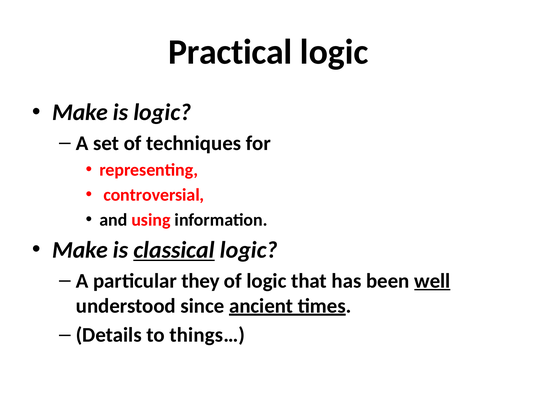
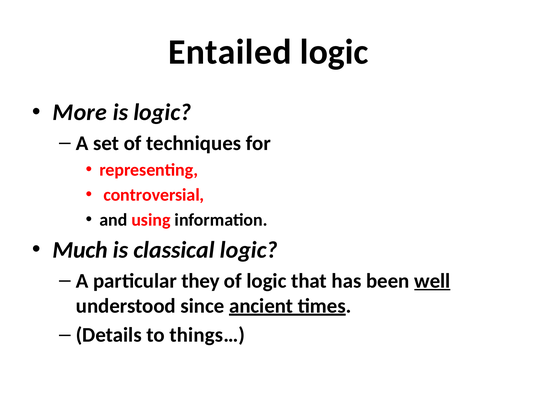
Practical: Practical -> Entailed
Make at (80, 113): Make -> More
Make at (80, 250): Make -> Much
classical underline: present -> none
